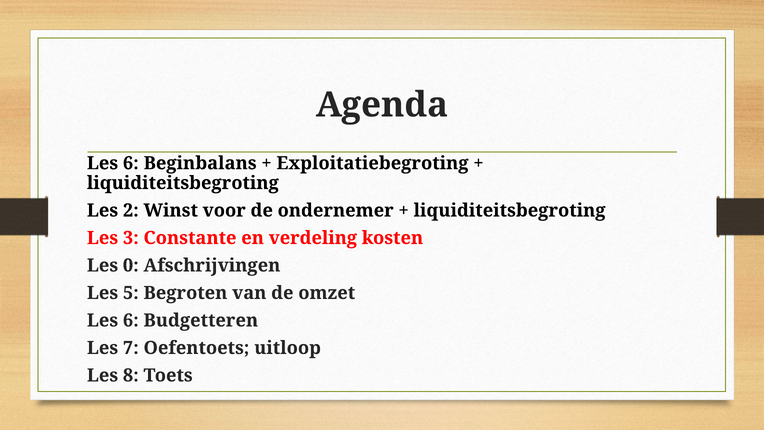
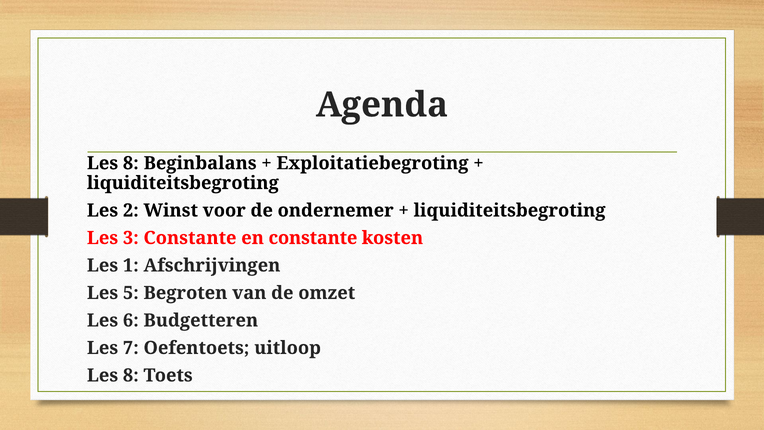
6 at (131, 163): 6 -> 8
en verdeling: verdeling -> constante
0: 0 -> 1
